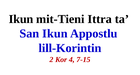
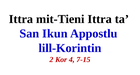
Ikun at (21, 19): Ikun -> Ittra
